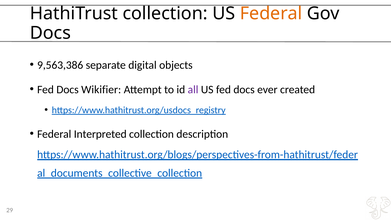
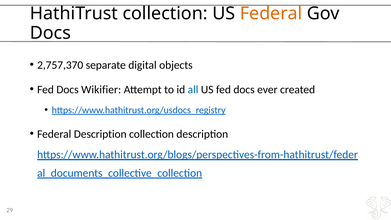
9,563,386: 9,563,386 -> 2,757,370
all colour: purple -> blue
Federal Interpreted: Interpreted -> Description
